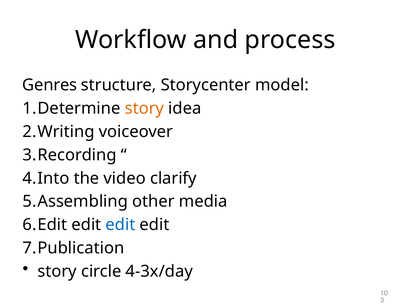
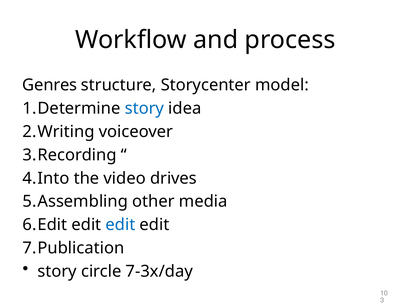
story at (144, 108) colour: orange -> blue
clarify: clarify -> drives
4-3x/day: 4-3x/day -> 7-3x/day
